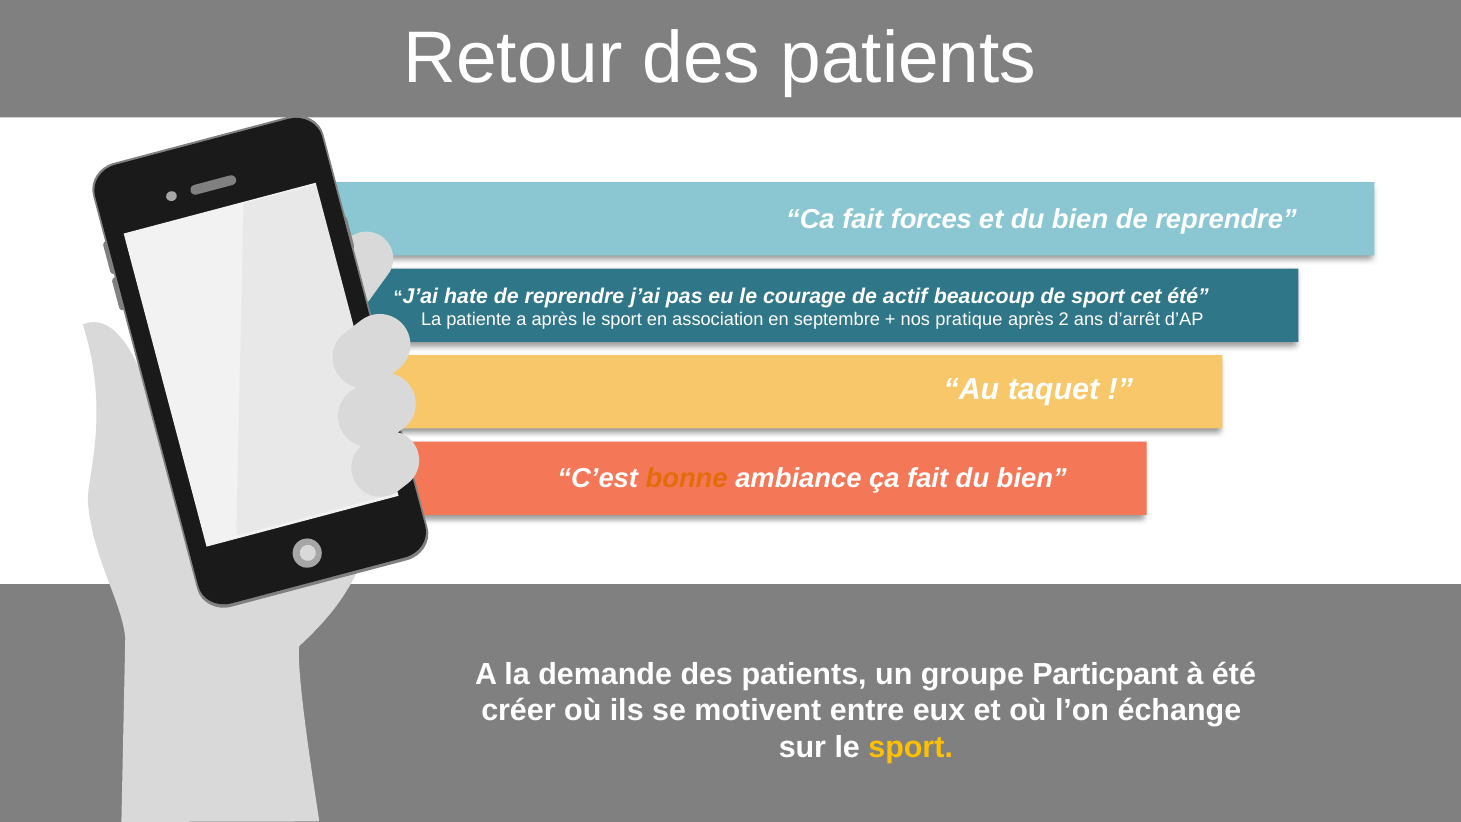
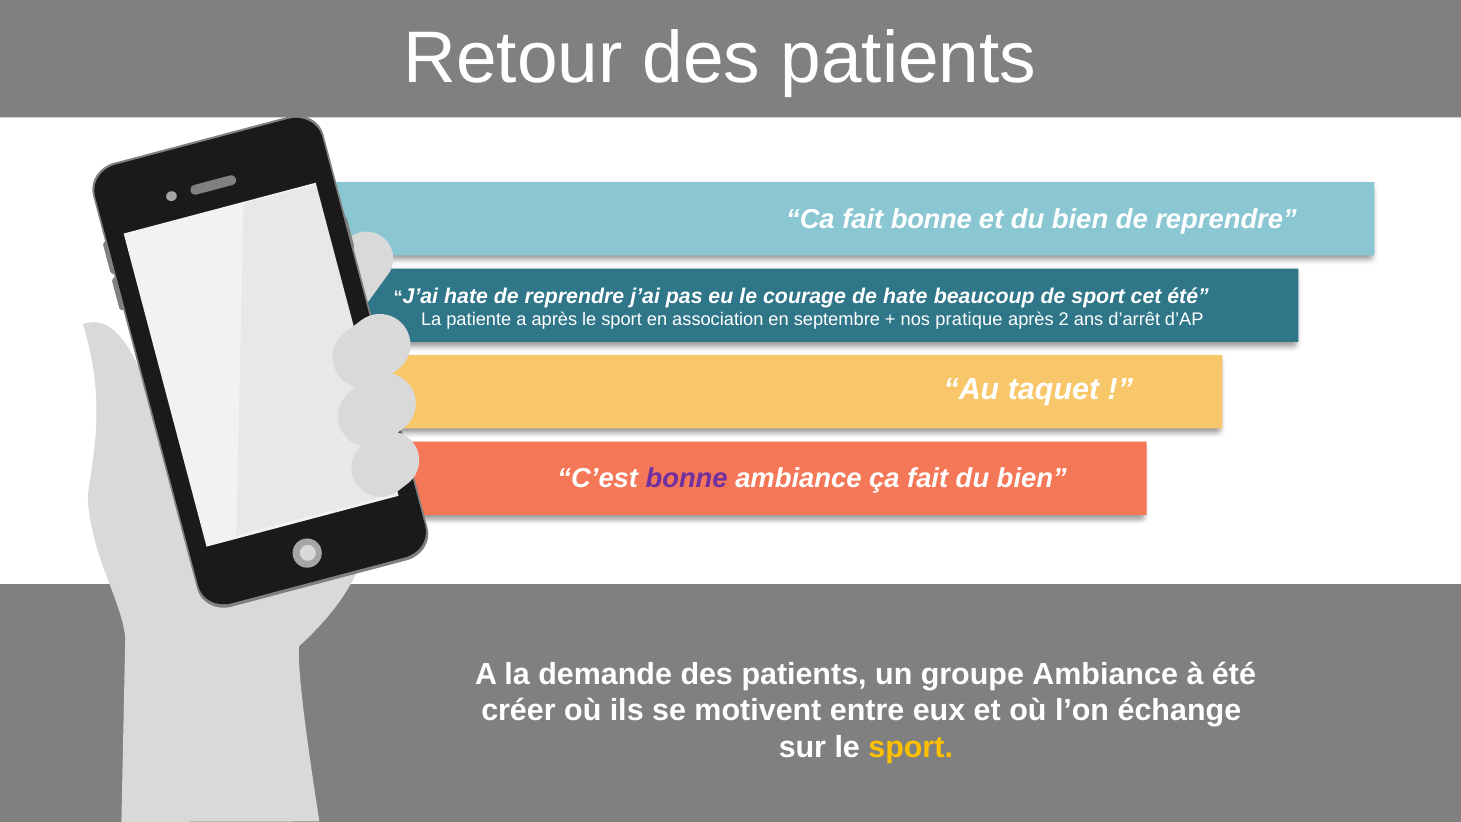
fait forces: forces -> bonne
de actif: actif -> hate
bonne at (687, 478) colour: orange -> purple
groupe Particpant: Particpant -> Ambiance
